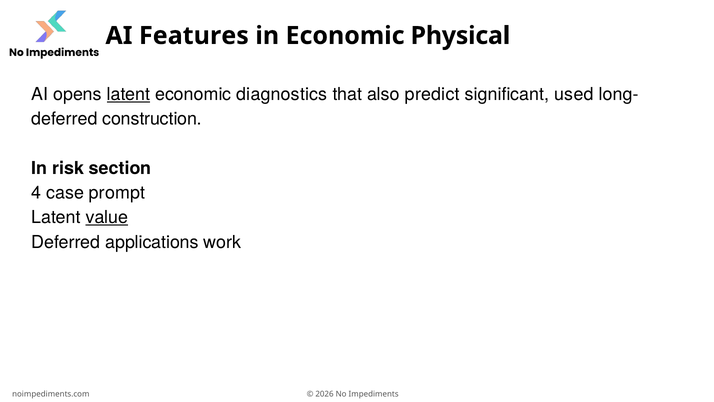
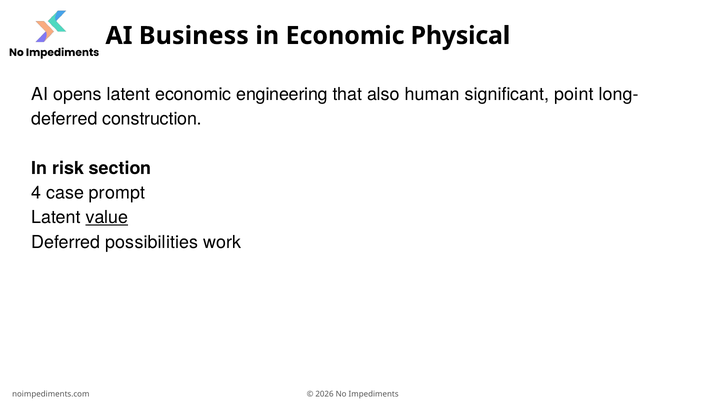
Features: Features -> Business
latent at (128, 94) underline: present -> none
diagnostics: diagnostics -> engineering
predict: predict -> human
used: used -> point
applications: applications -> possibilities
